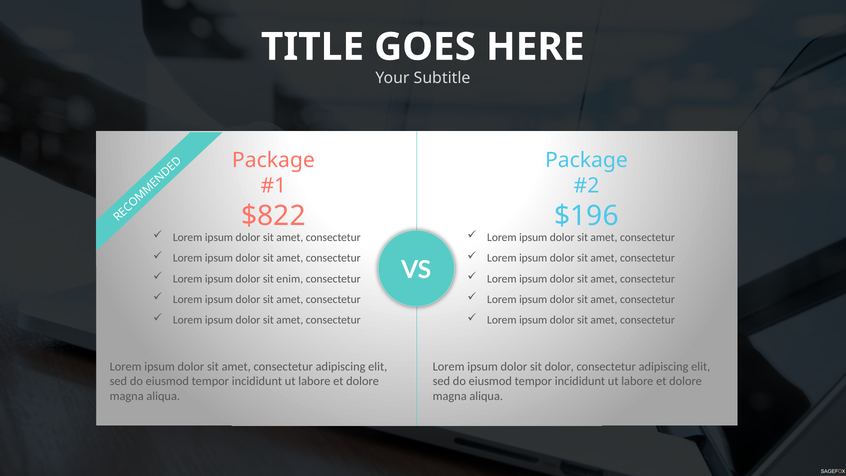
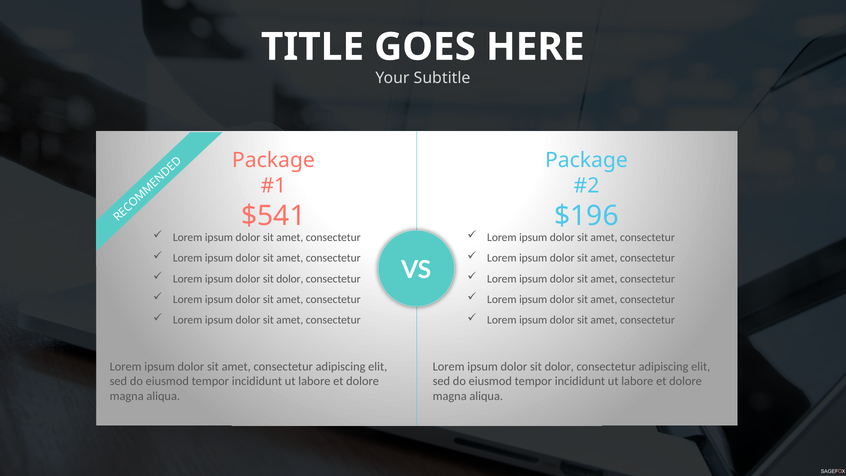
$822: $822 -> $541
enim at (290, 279): enim -> dolor
